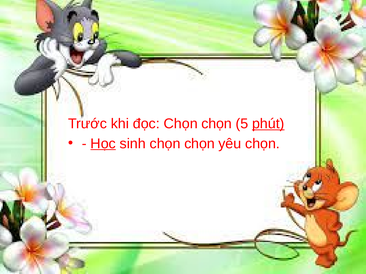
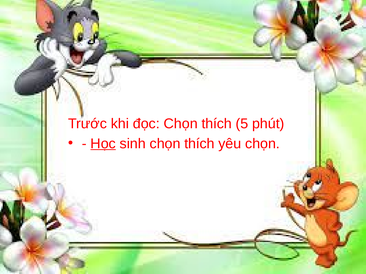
đọc Chọn chọn: chọn -> thích
phút underline: present -> none
sinh chọn chọn: chọn -> thích
